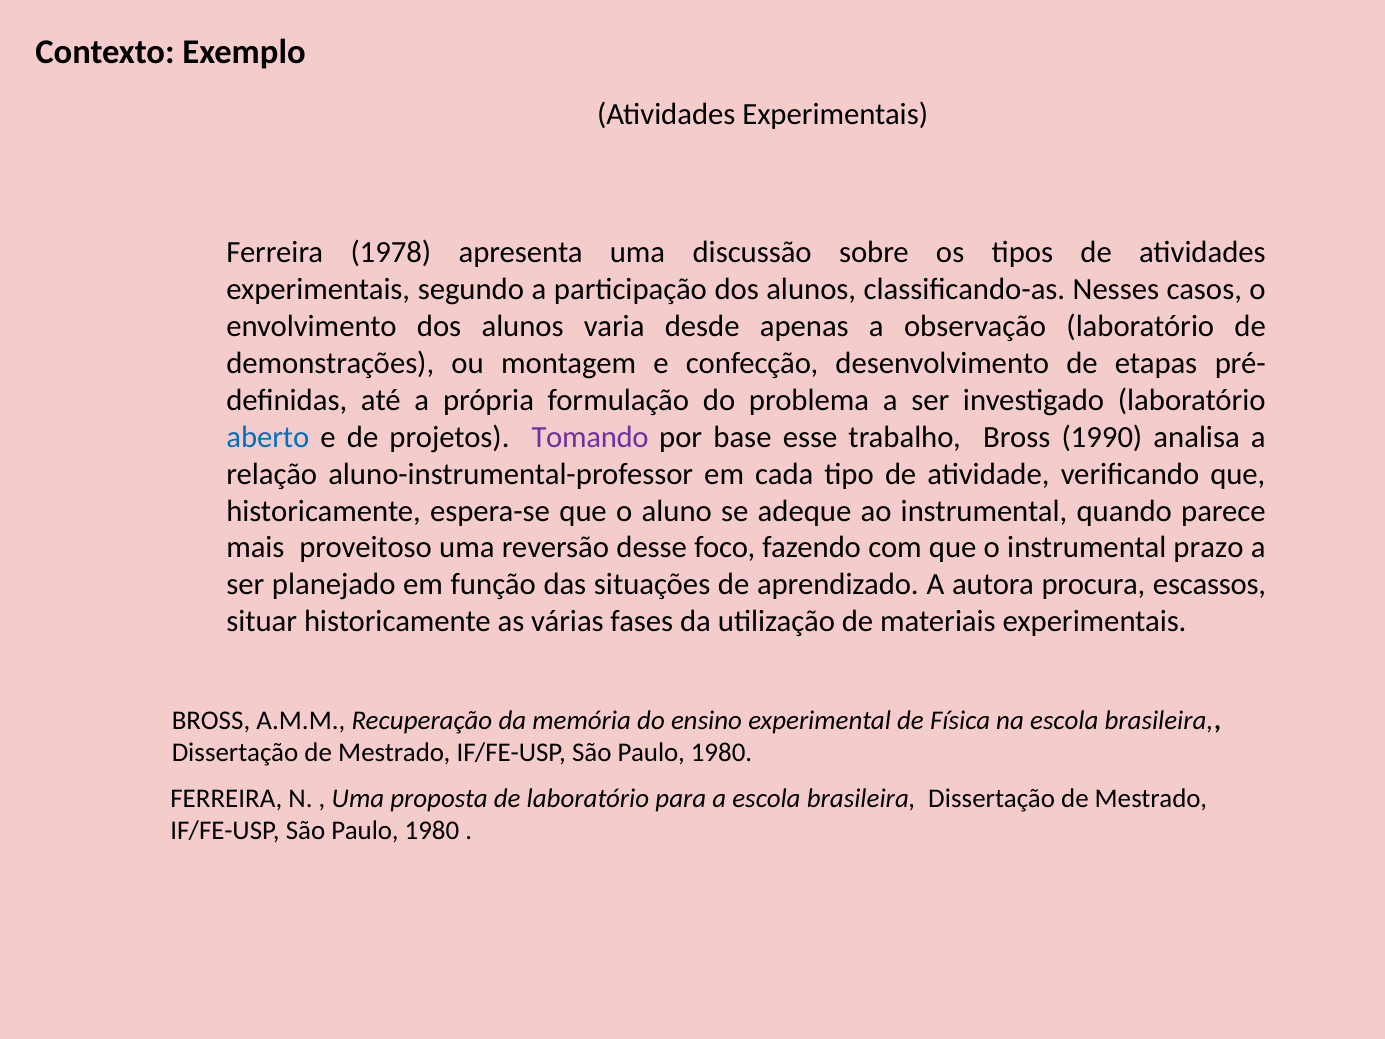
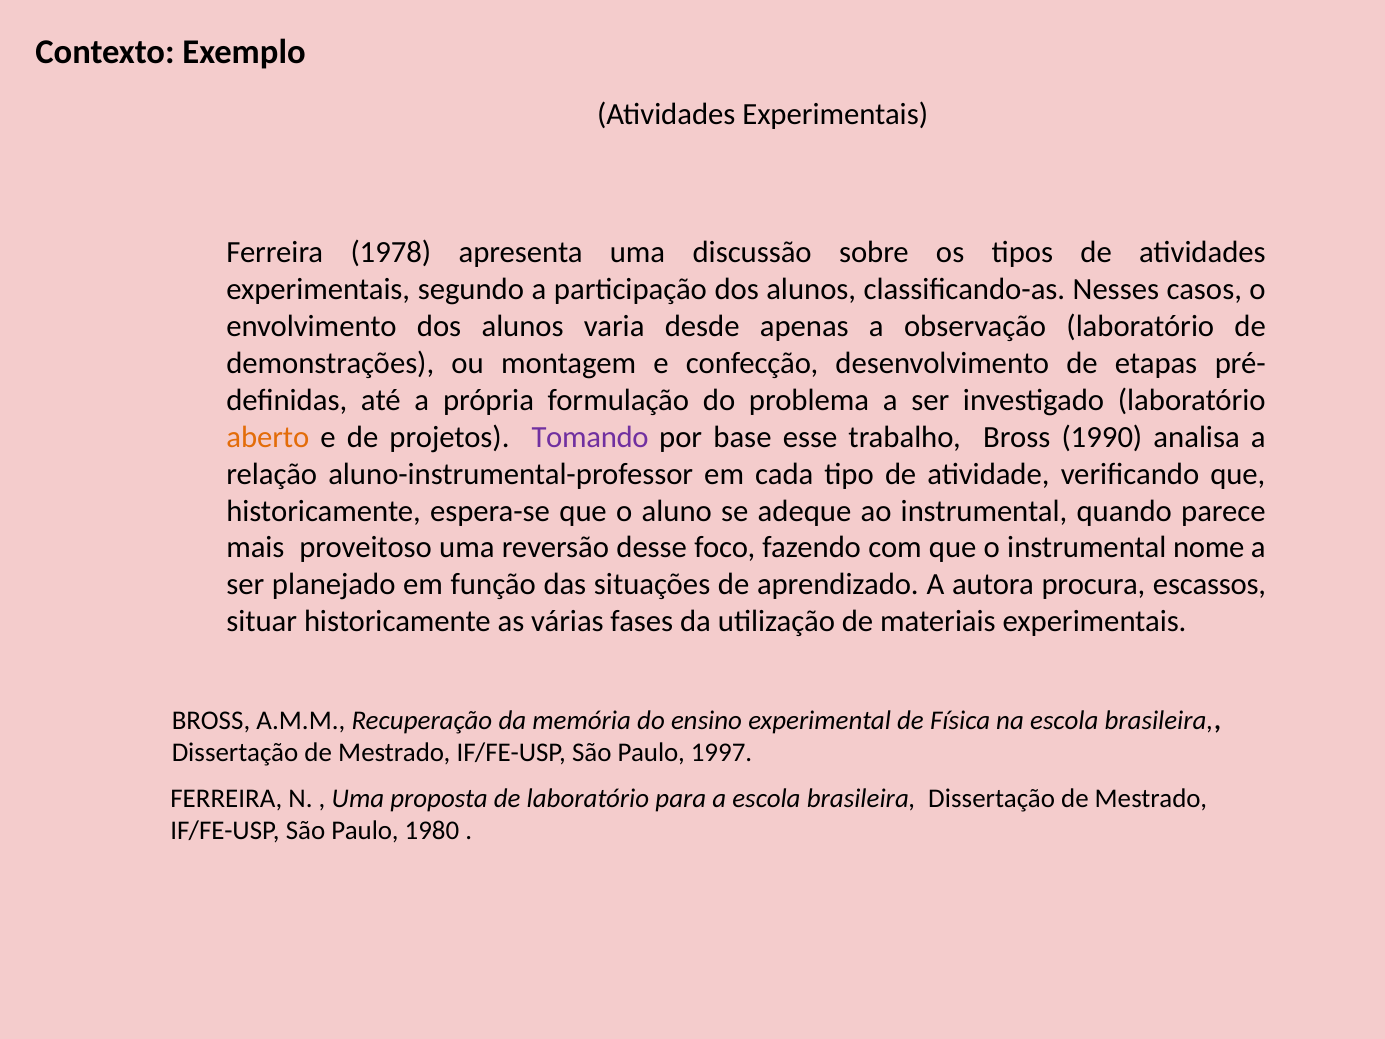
aberto colour: blue -> orange
prazo: prazo -> nome
1980 at (722, 753): 1980 -> 1997
